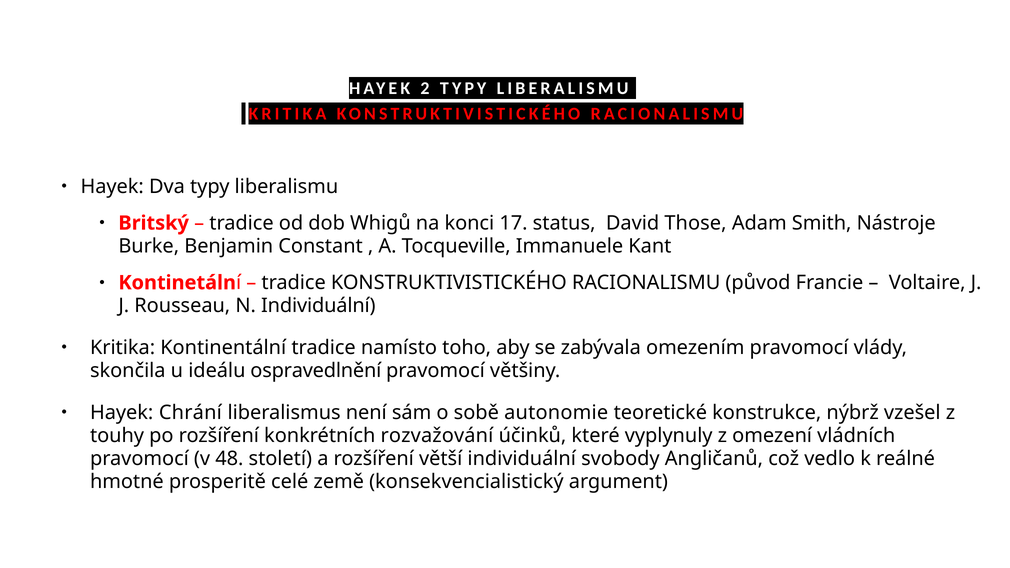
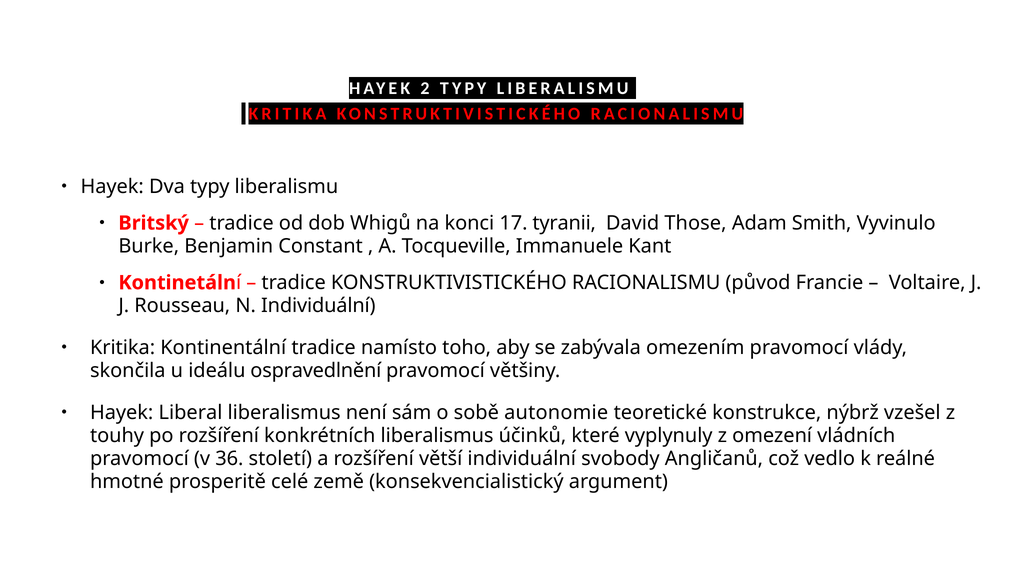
status: status -> tyranii
Nástroje: Nástroje -> Vyvinulo
Chrání: Chrání -> Liberal
konkrétních rozvažování: rozvažování -> liberalismus
48: 48 -> 36
